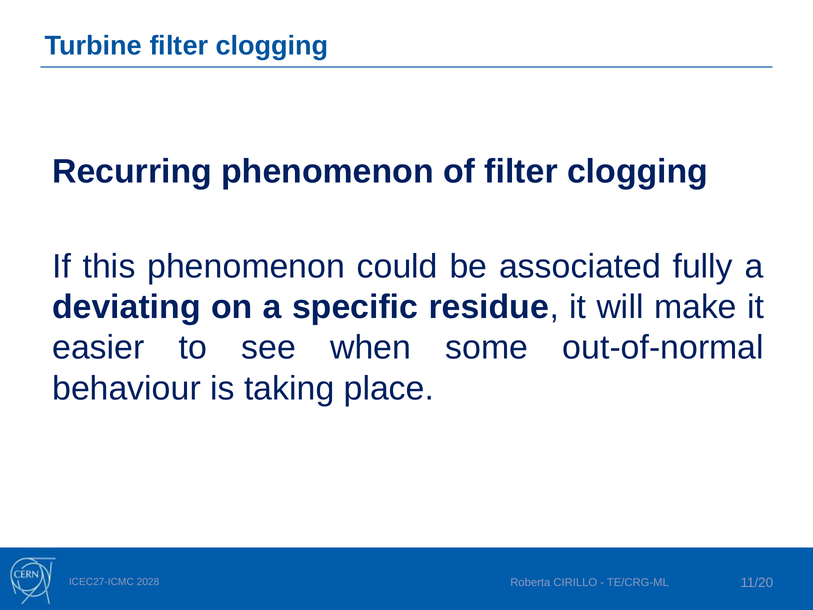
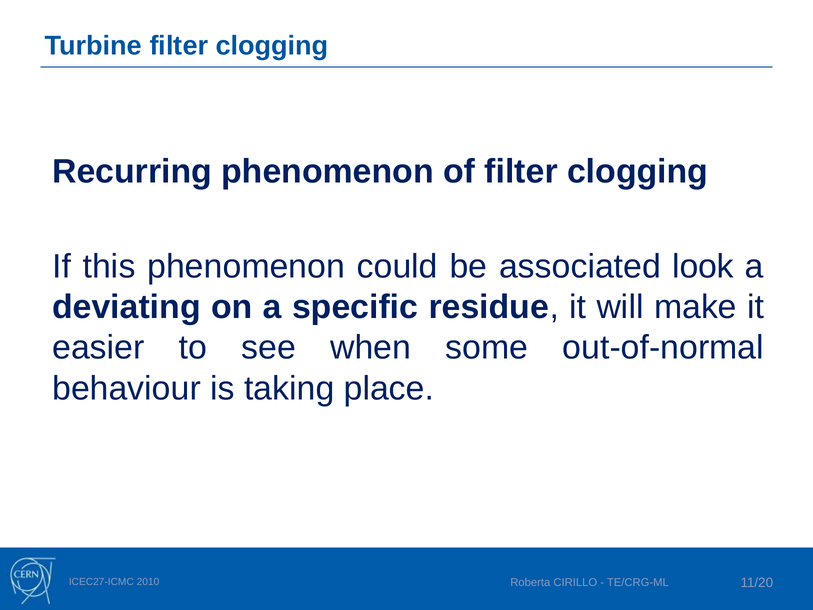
fully: fully -> look
2028: 2028 -> 2010
